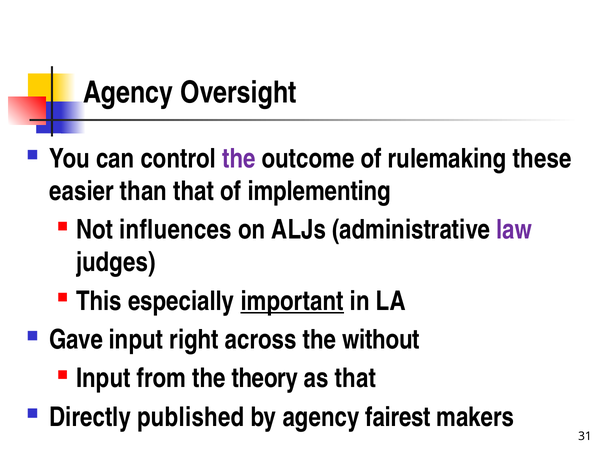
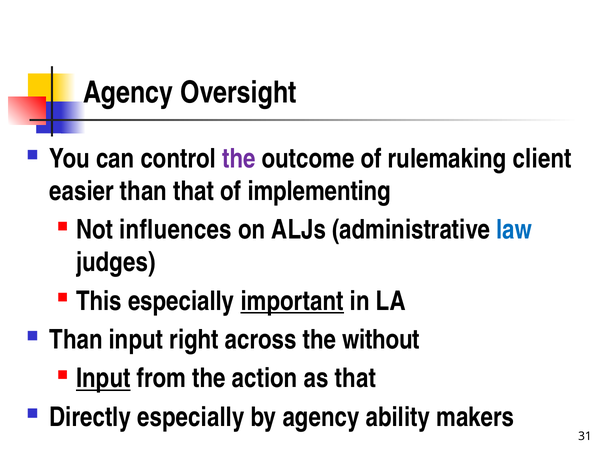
these: these -> client
law colour: purple -> blue
Gave at (76, 340): Gave -> Than
Input at (103, 379) underline: none -> present
theory: theory -> action
Directly published: published -> especially
fairest: fairest -> ability
